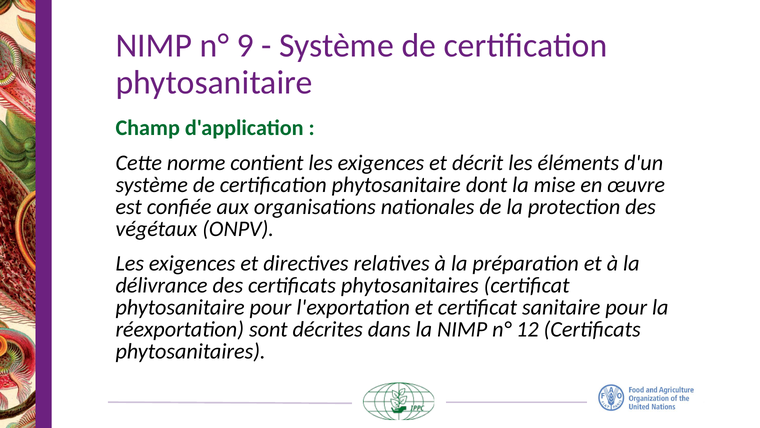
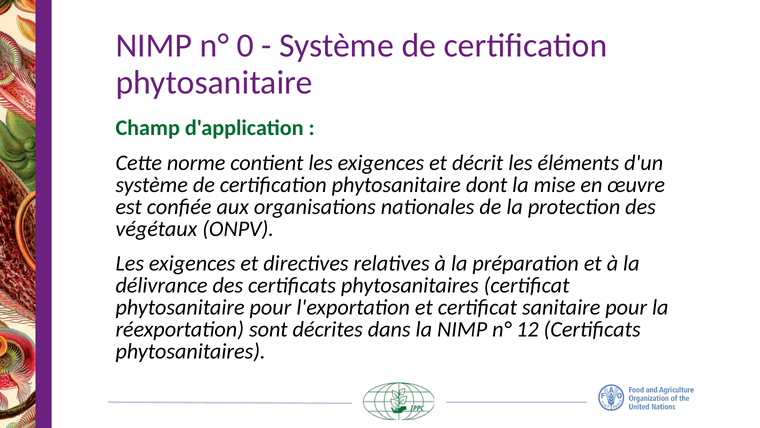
9: 9 -> 0
